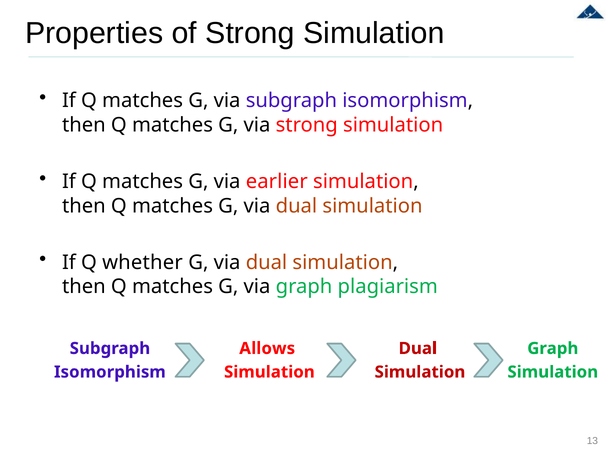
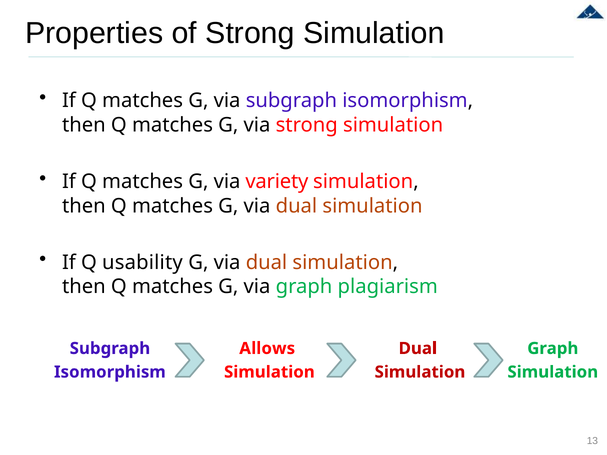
earlier: earlier -> variety
whether: whether -> usability
